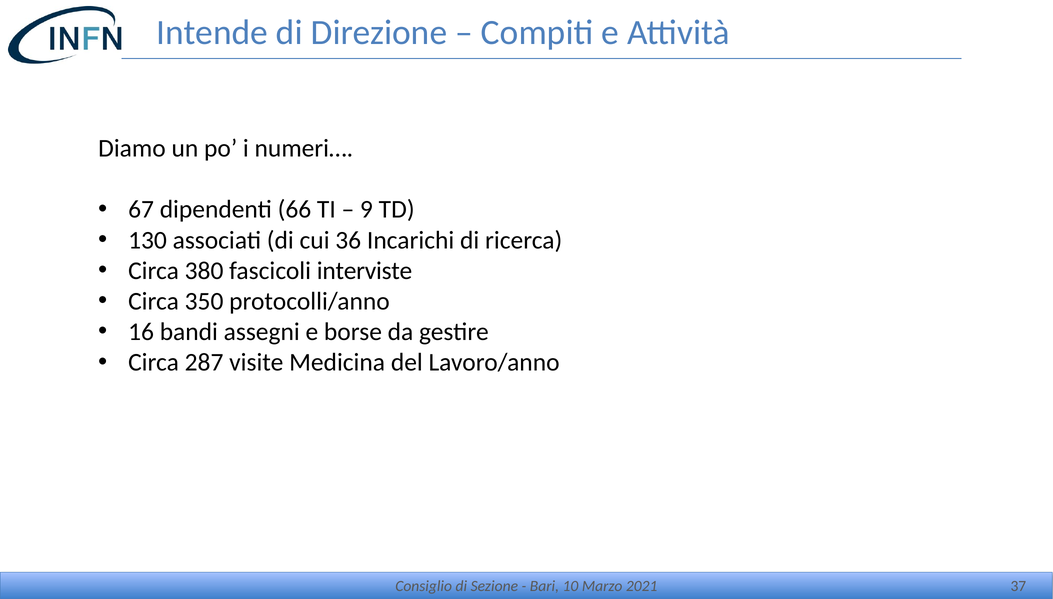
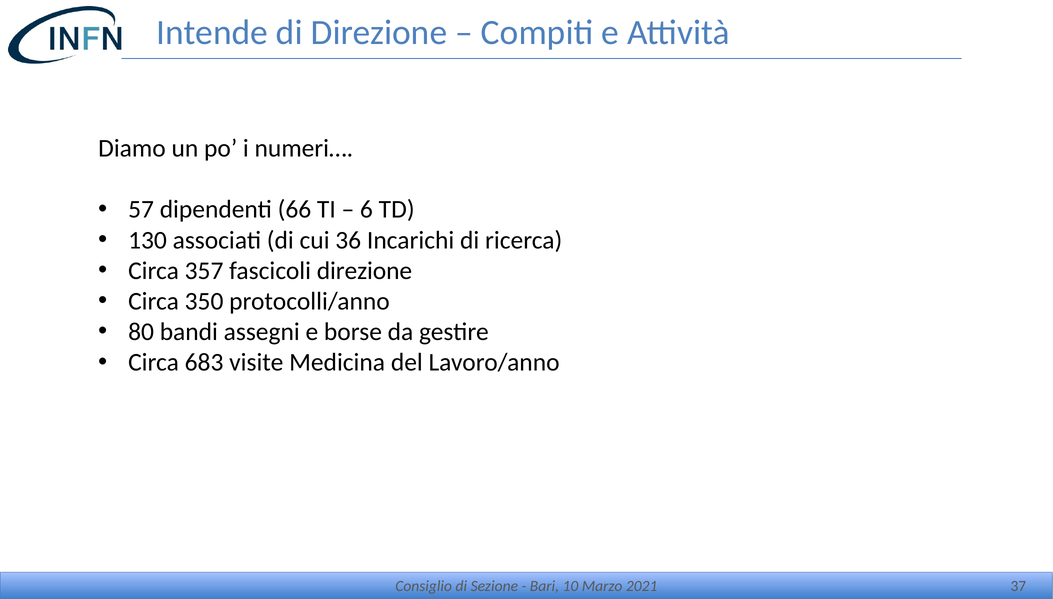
67: 67 -> 57
9: 9 -> 6
380: 380 -> 357
fascicoli interviste: interviste -> direzione
16: 16 -> 80
287: 287 -> 683
